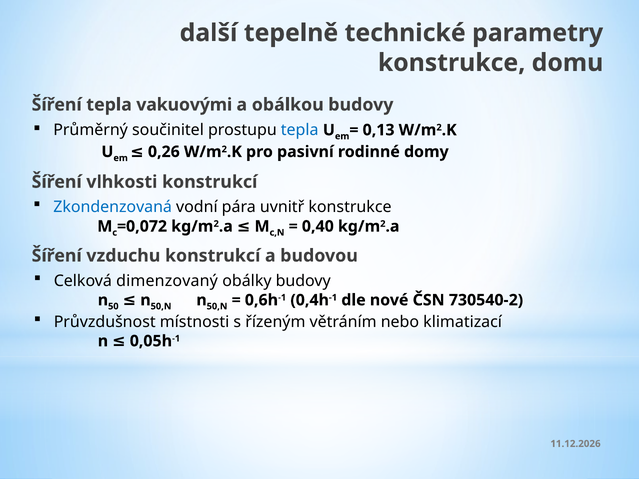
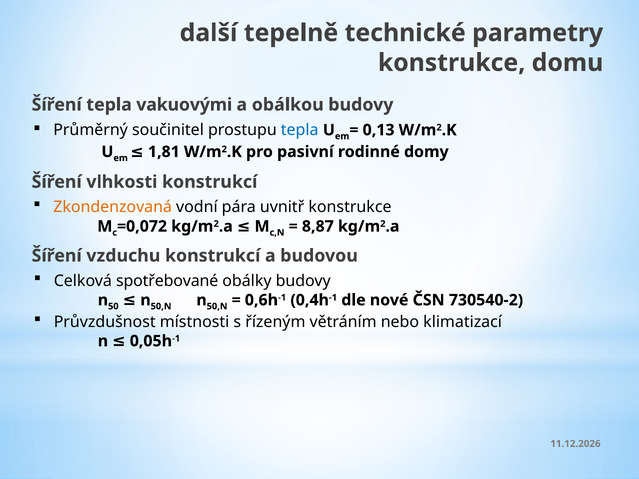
0,26: 0,26 -> 1,81
Zkondenzovaná colour: blue -> orange
0,40: 0,40 -> 8,87
dimenzovaný: dimenzovaný -> spotřebované
